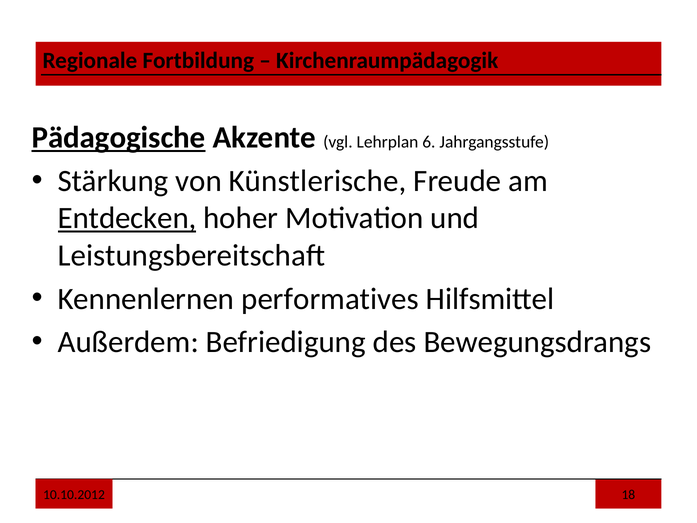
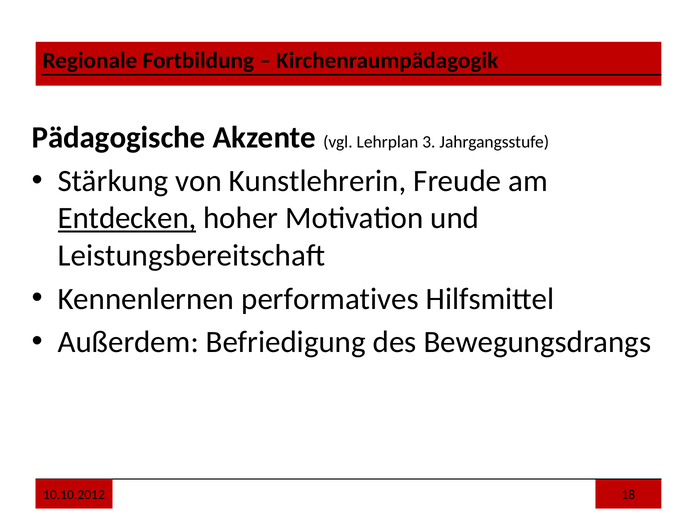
Pädagogische underline: present -> none
6: 6 -> 3
Künstlerische: Künstlerische -> Kunstlehrerin
